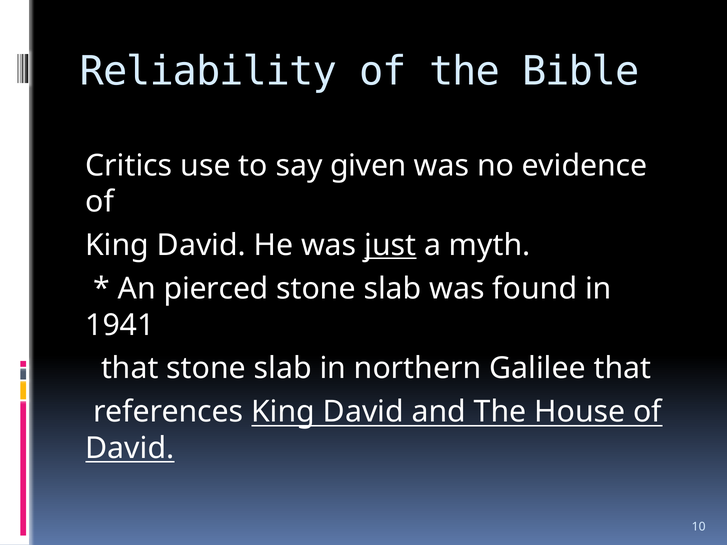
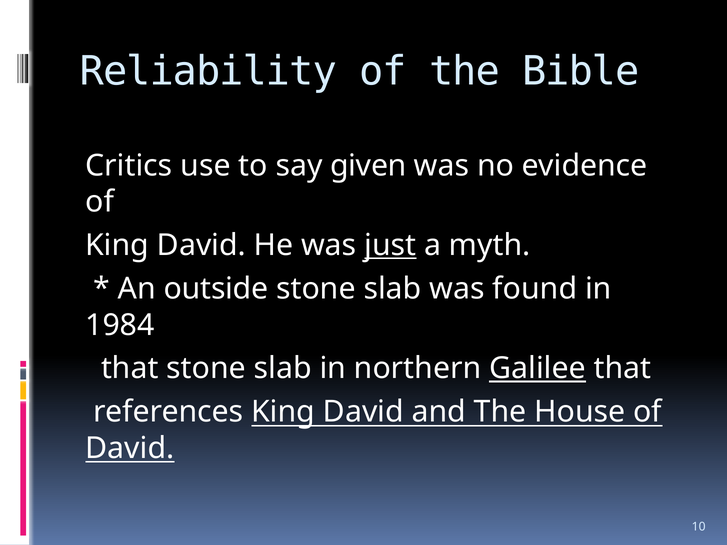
pierced: pierced -> outside
1941: 1941 -> 1984
Galilee underline: none -> present
